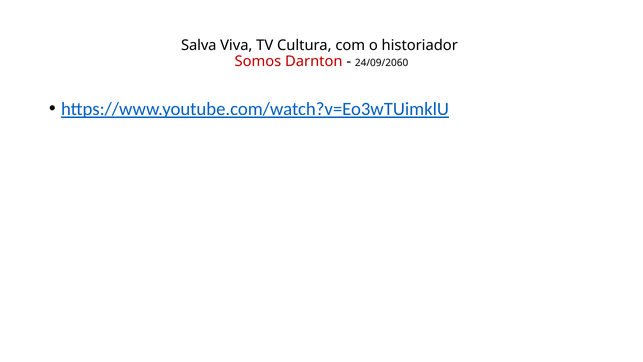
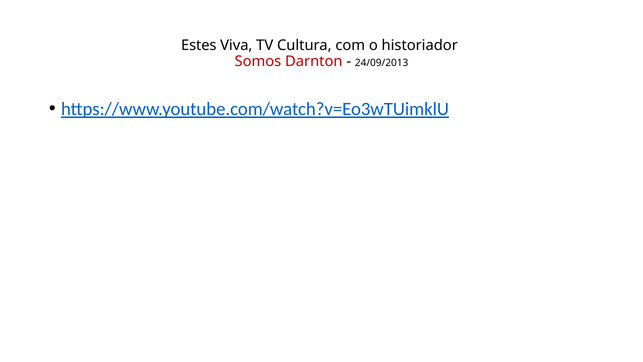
Salva: Salva -> Estes
24/09/2060: 24/09/2060 -> 24/09/2013
